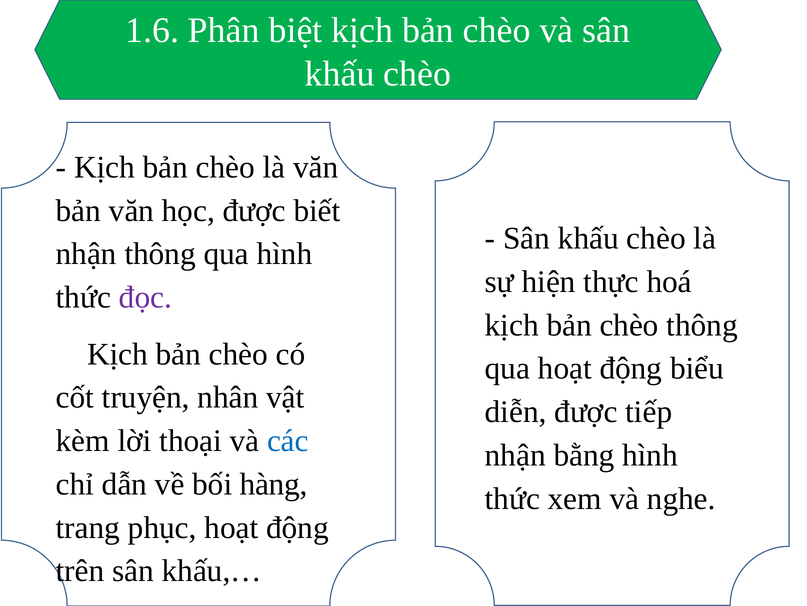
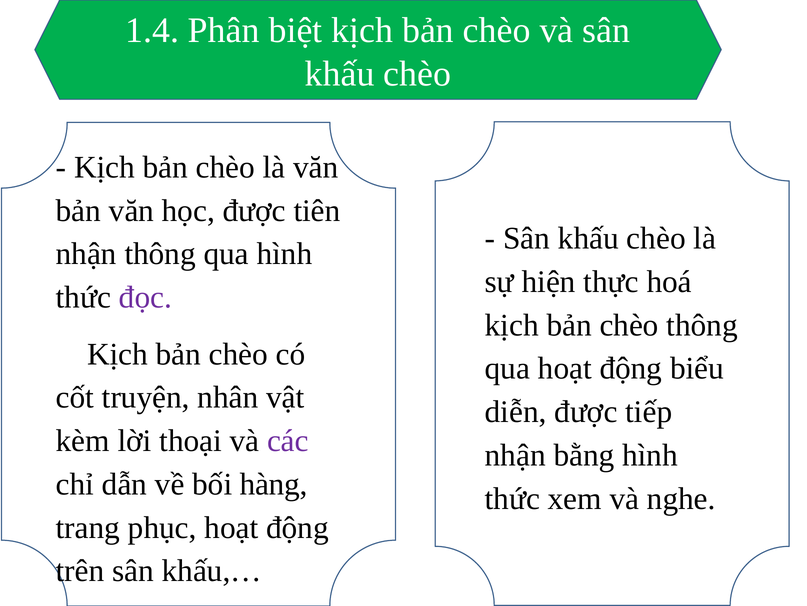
1.6: 1.6 -> 1.4
biết: biết -> tiên
các colour: blue -> purple
